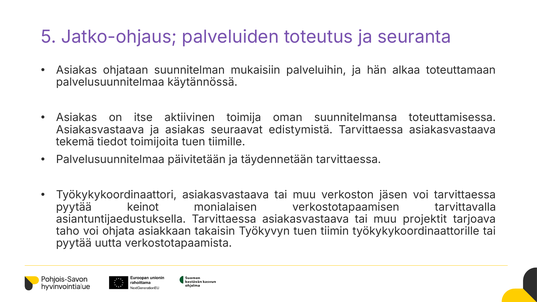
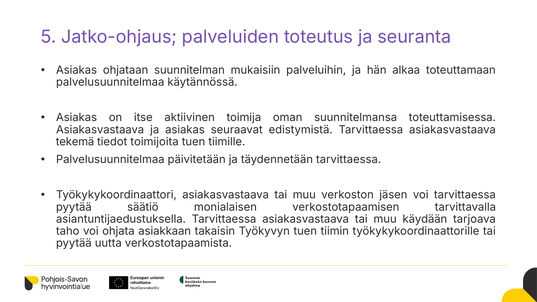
keinot: keinot -> säätiö
projektit: projektit -> käydään
